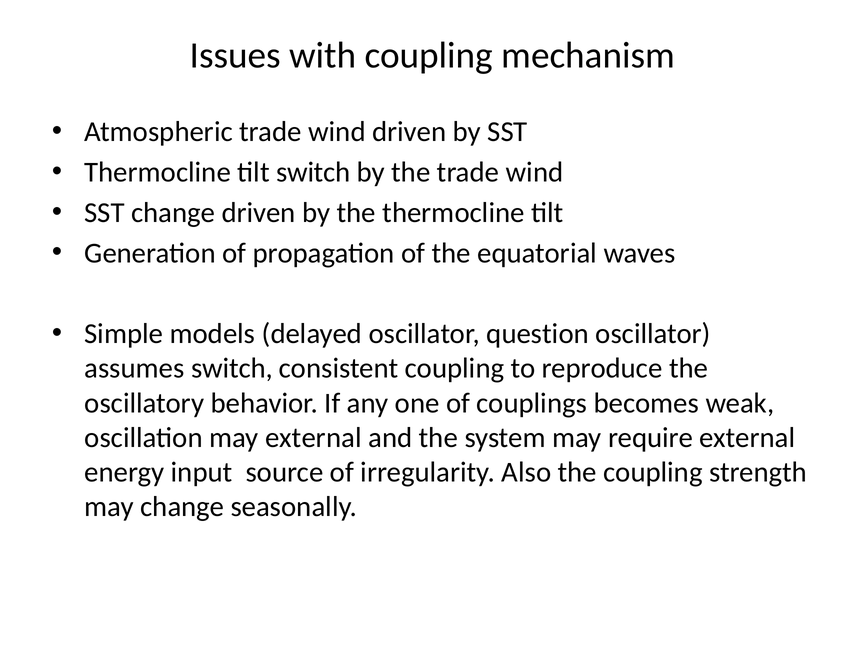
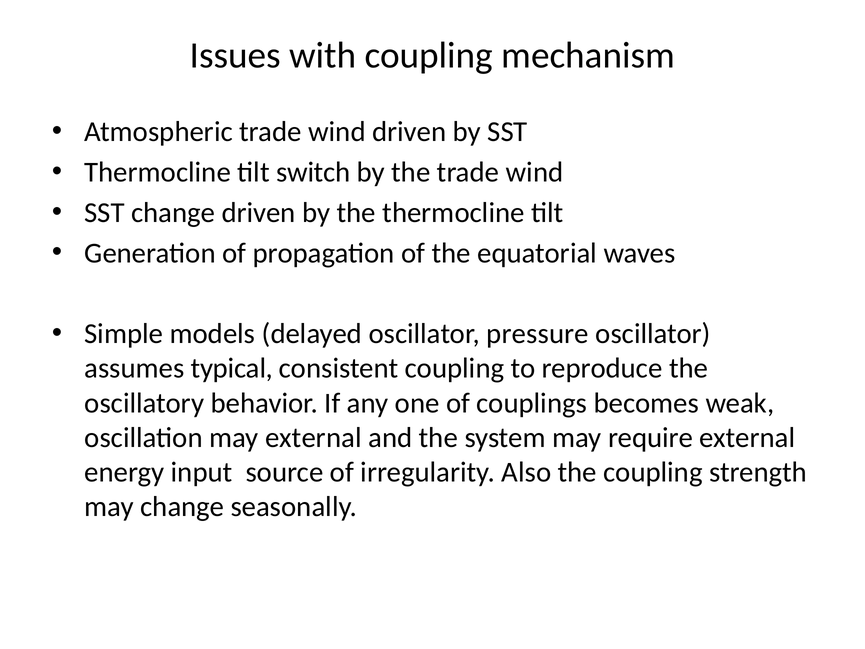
question: question -> pressure
assumes switch: switch -> typical
